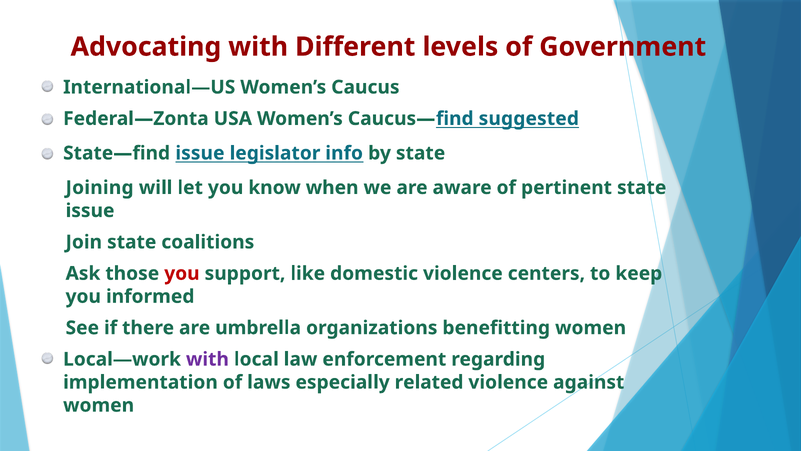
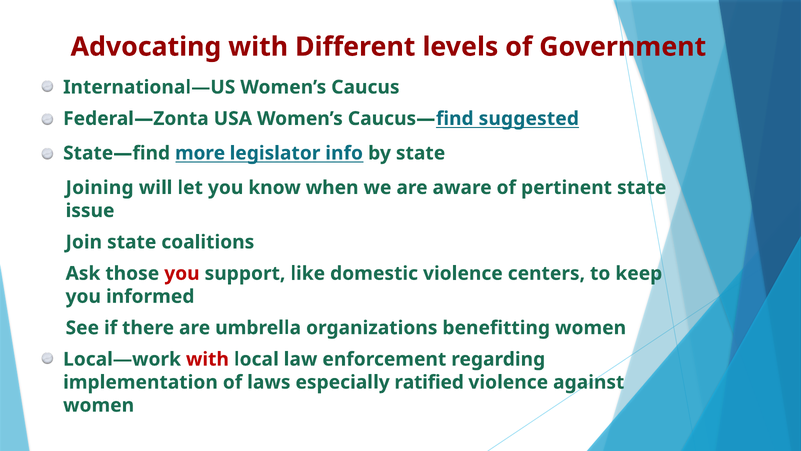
State—find issue: issue -> more
with at (207, 359) colour: purple -> red
related: related -> ratified
